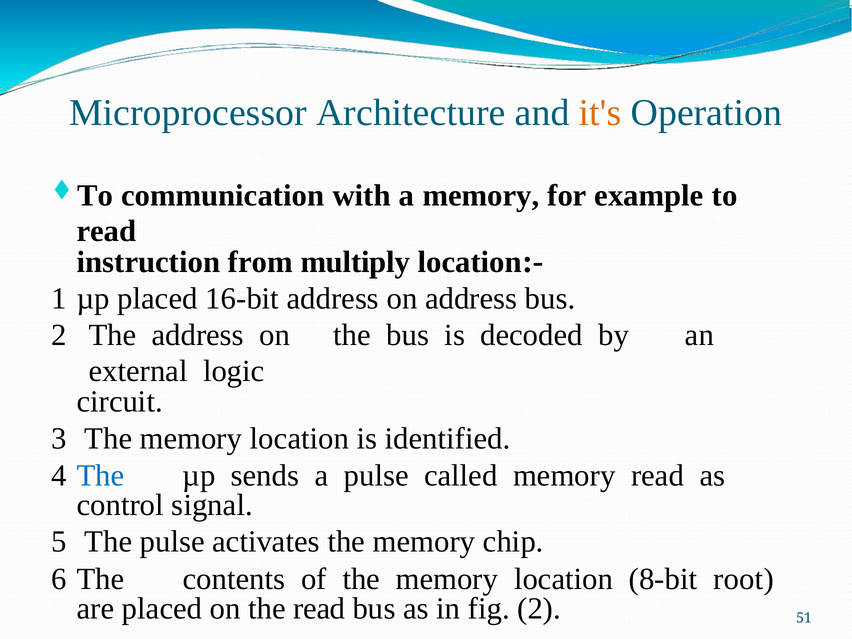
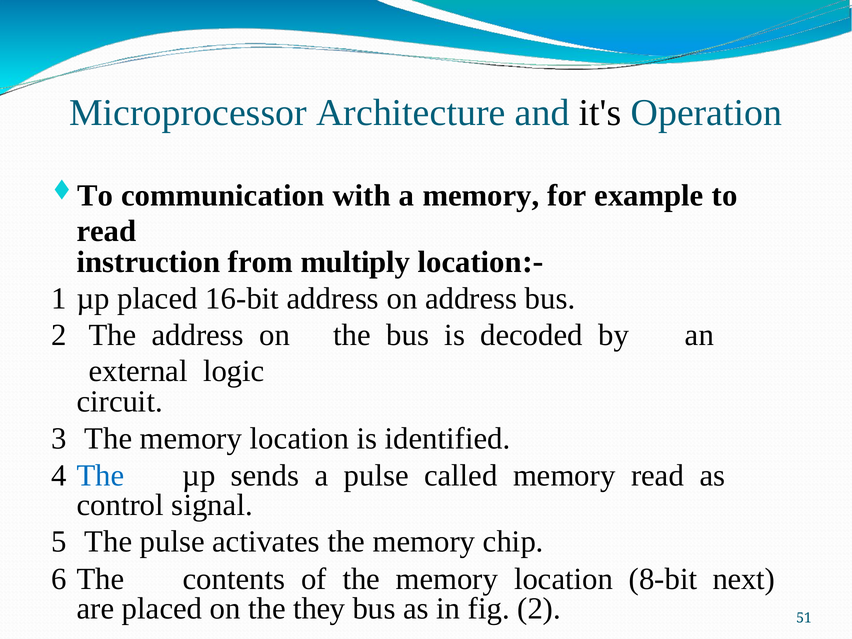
it's colour: orange -> black
root: root -> next
the read: read -> they
